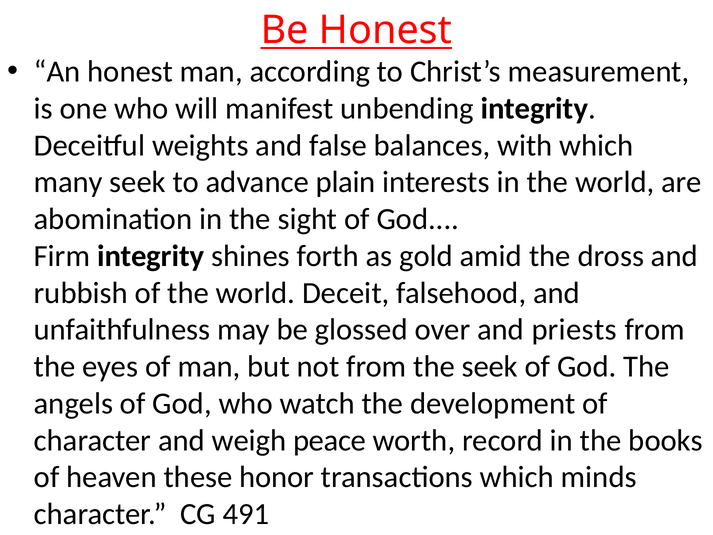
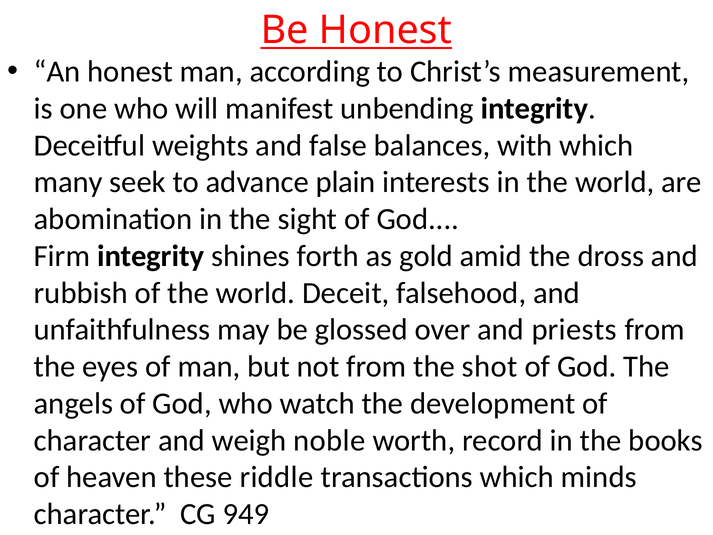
the seek: seek -> shot
peace: peace -> noble
honor: honor -> riddle
491: 491 -> 949
